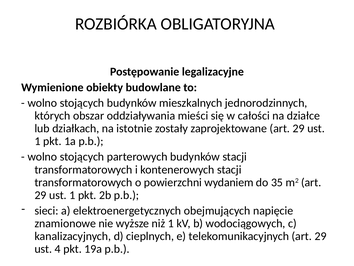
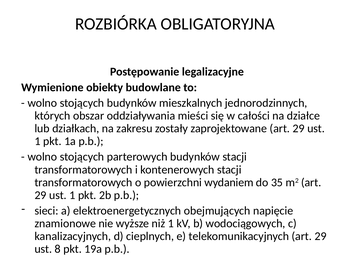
istotnie: istotnie -> zakresu
4: 4 -> 8
